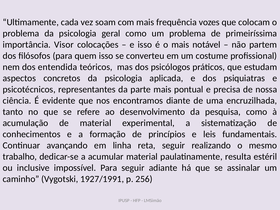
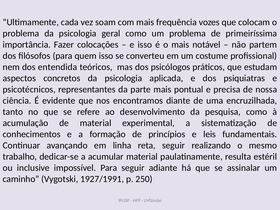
Visor: Visor -> Fazer
256: 256 -> 250
